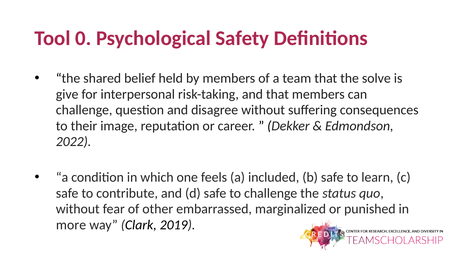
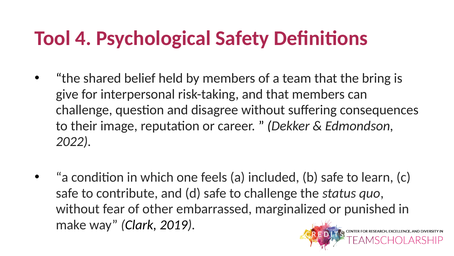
0: 0 -> 4
solve: solve -> bring
more: more -> make
